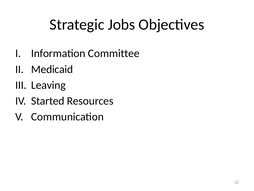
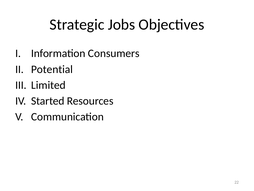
Committee: Committee -> Consumers
Medicaid: Medicaid -> Potential
Leaving: Leaving -> Limited
